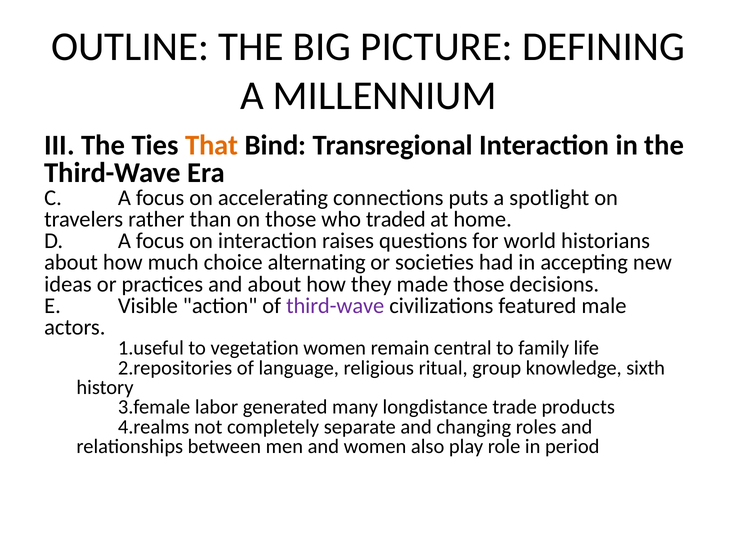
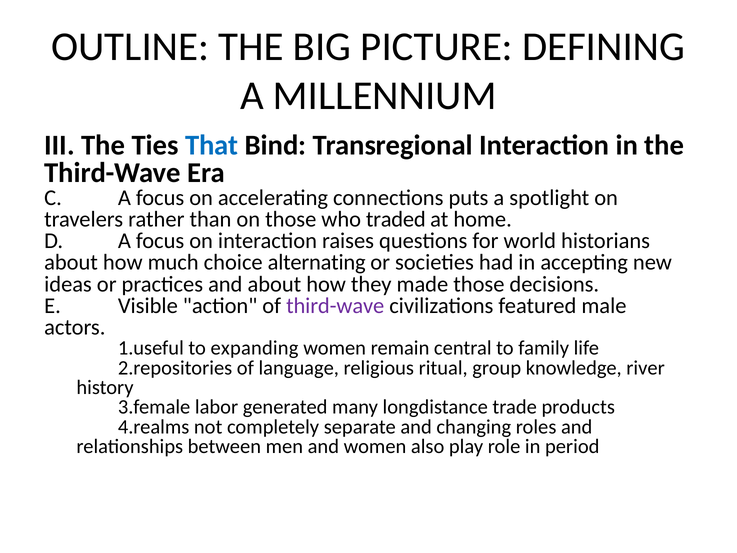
That colour: orange -> blue
vegetation: vegetation -> expanding
sixth: sixth -> river
